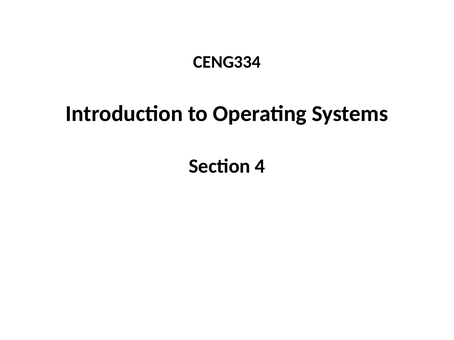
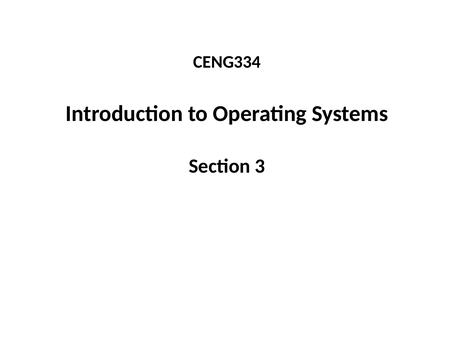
4: 4 -> 3
